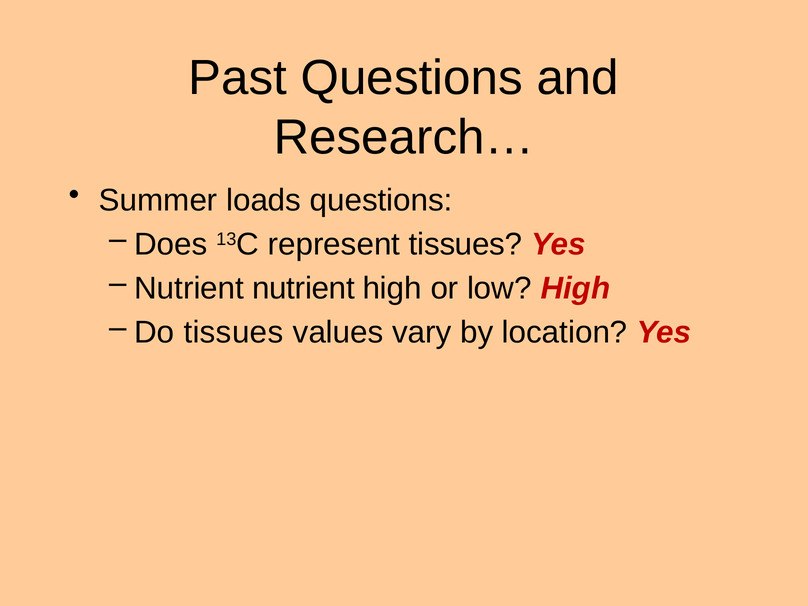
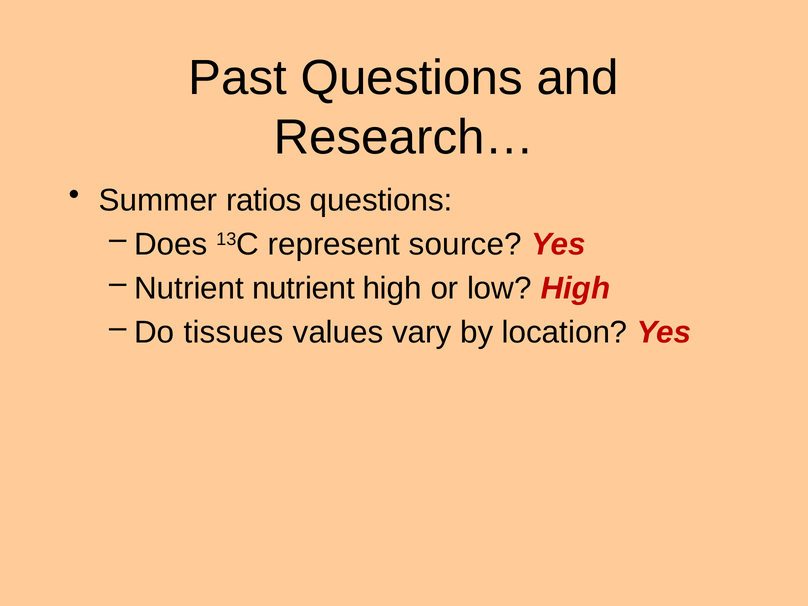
loads: loads -> ratios
represent tissues: tissues -> source
